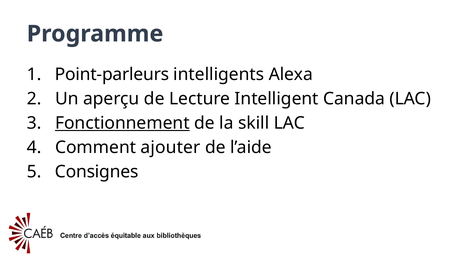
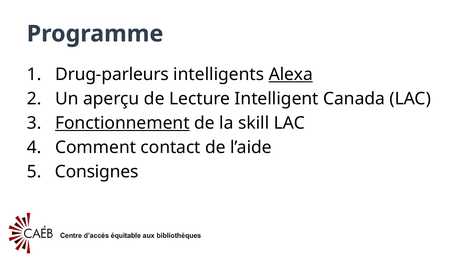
Point-parleurs: Point-parleurs -> Drug-parleurs
Alexa underline: none -> present
ajouter: ajouter -> contact
